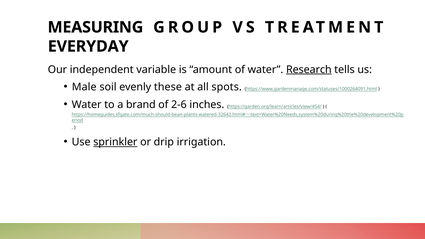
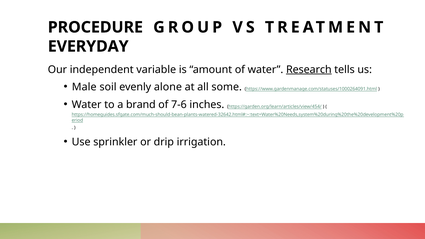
MEASURING: MEASURING -> PROCEDURE
these: these -> alone
spots: spots -> some
2-6: 2-6 -> 7-6
sprinkler underline: present -> none
